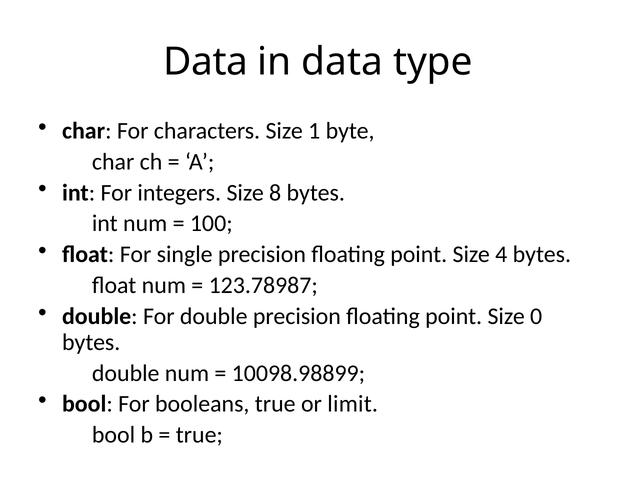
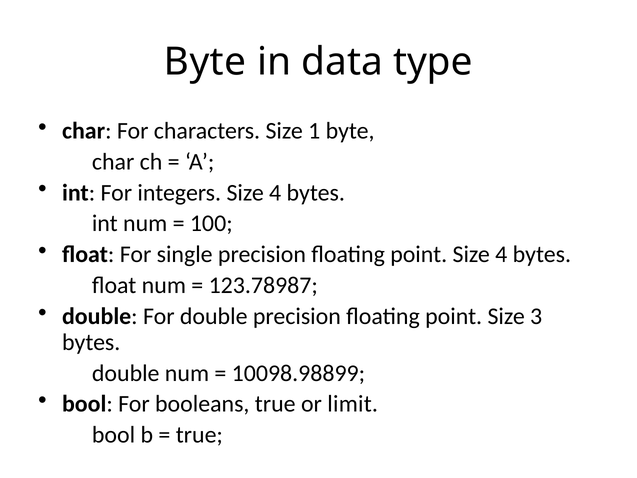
Data at (206, 62): Data -> Byte
integers Size 8: 8 -> 4
0: 0 -> 3
